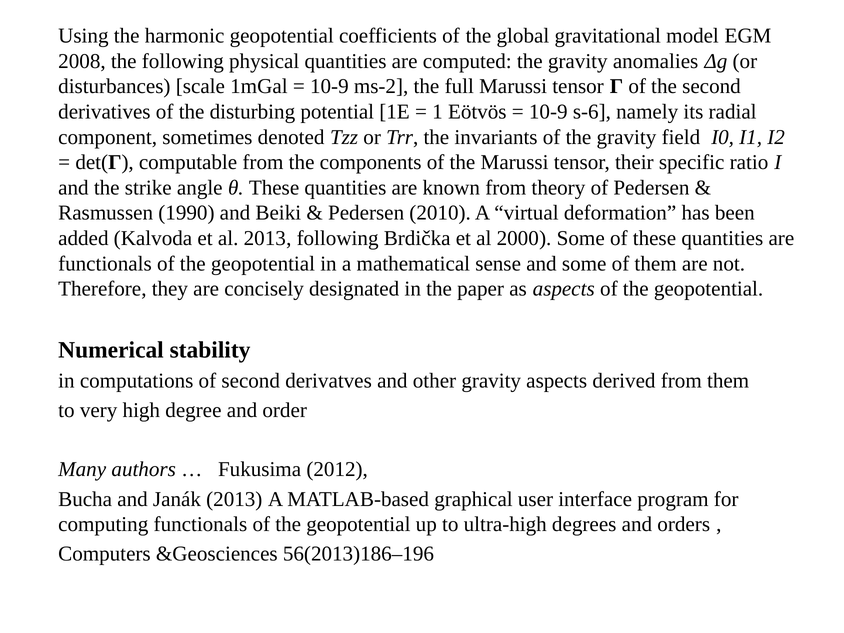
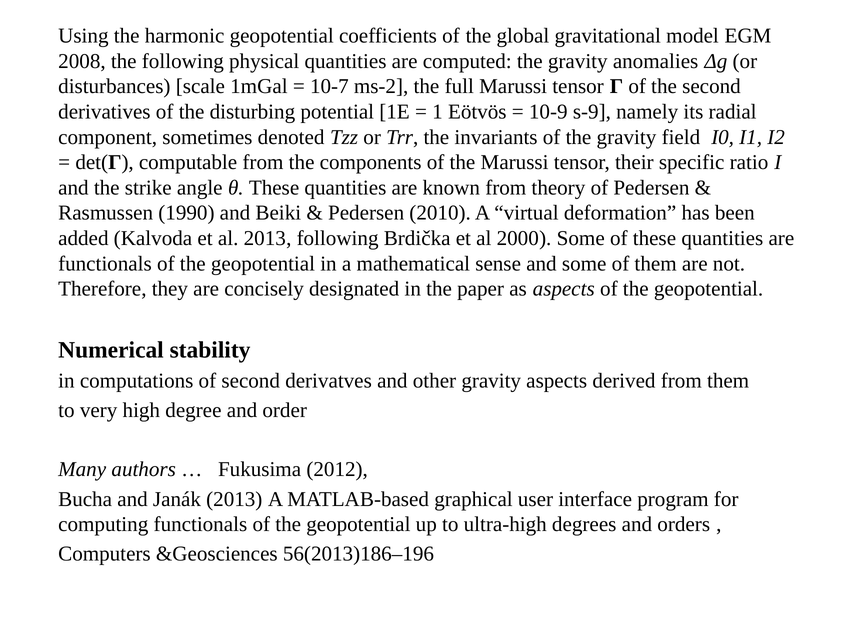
10-9 at (329, 86): 10-9 -> 10-7
s-6: s-6 -> s-9
